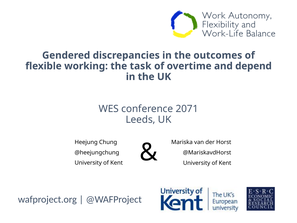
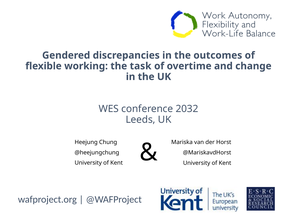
depend: depend -> change
2071: 2071 -> 2032
